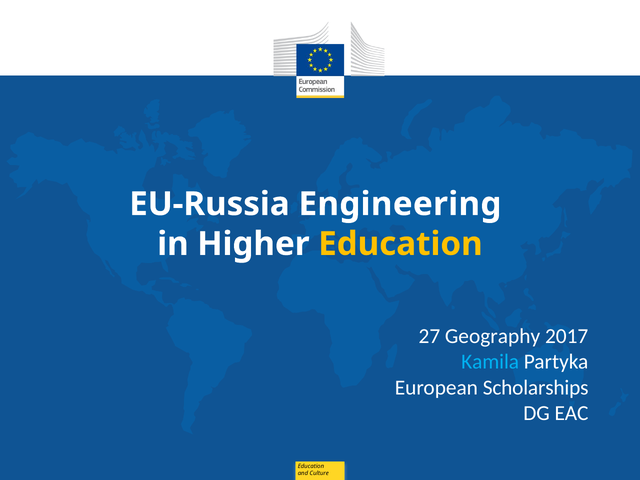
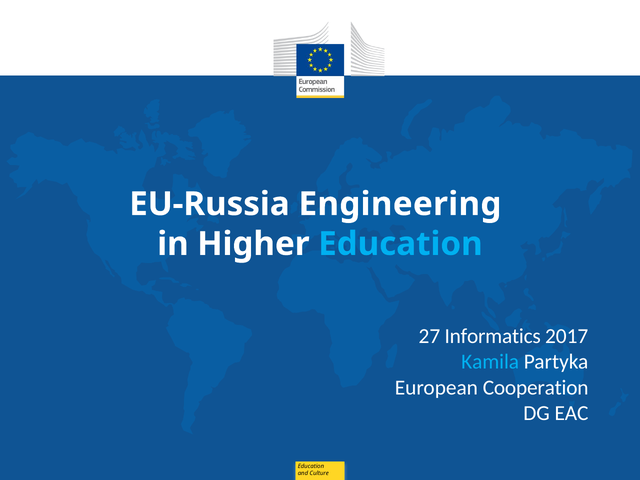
Education at (400, 244) colour: yellow -> light blue
Geography: Geography -> Informatics
Scholarships: Scholarships -> Cooperation
